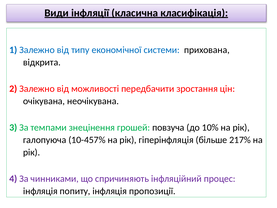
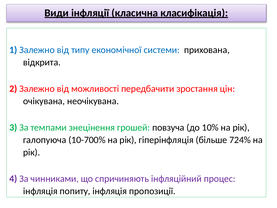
10-457%: 10-457% -> 10-700%
217%: 217% -> 724%
